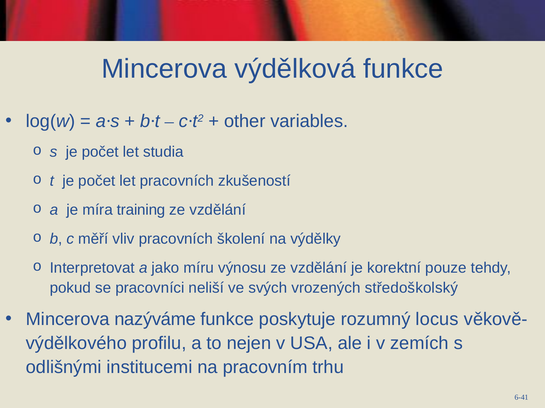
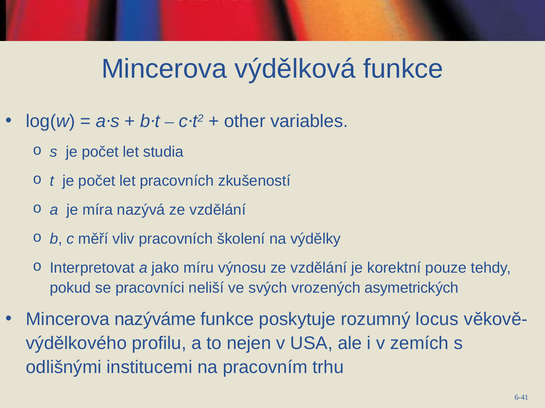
training: training -> nazývá
středoškolský: středoškolský -> asymetrických
